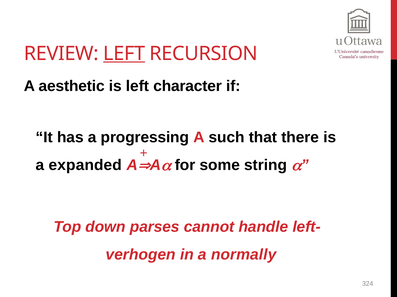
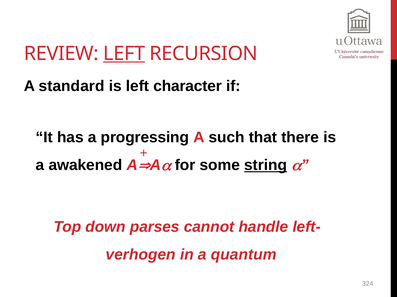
aesthetic: aesthetic -> standard
expanded: expanded -> awakened
string underline: none -> present
normally: normally -> quantum
